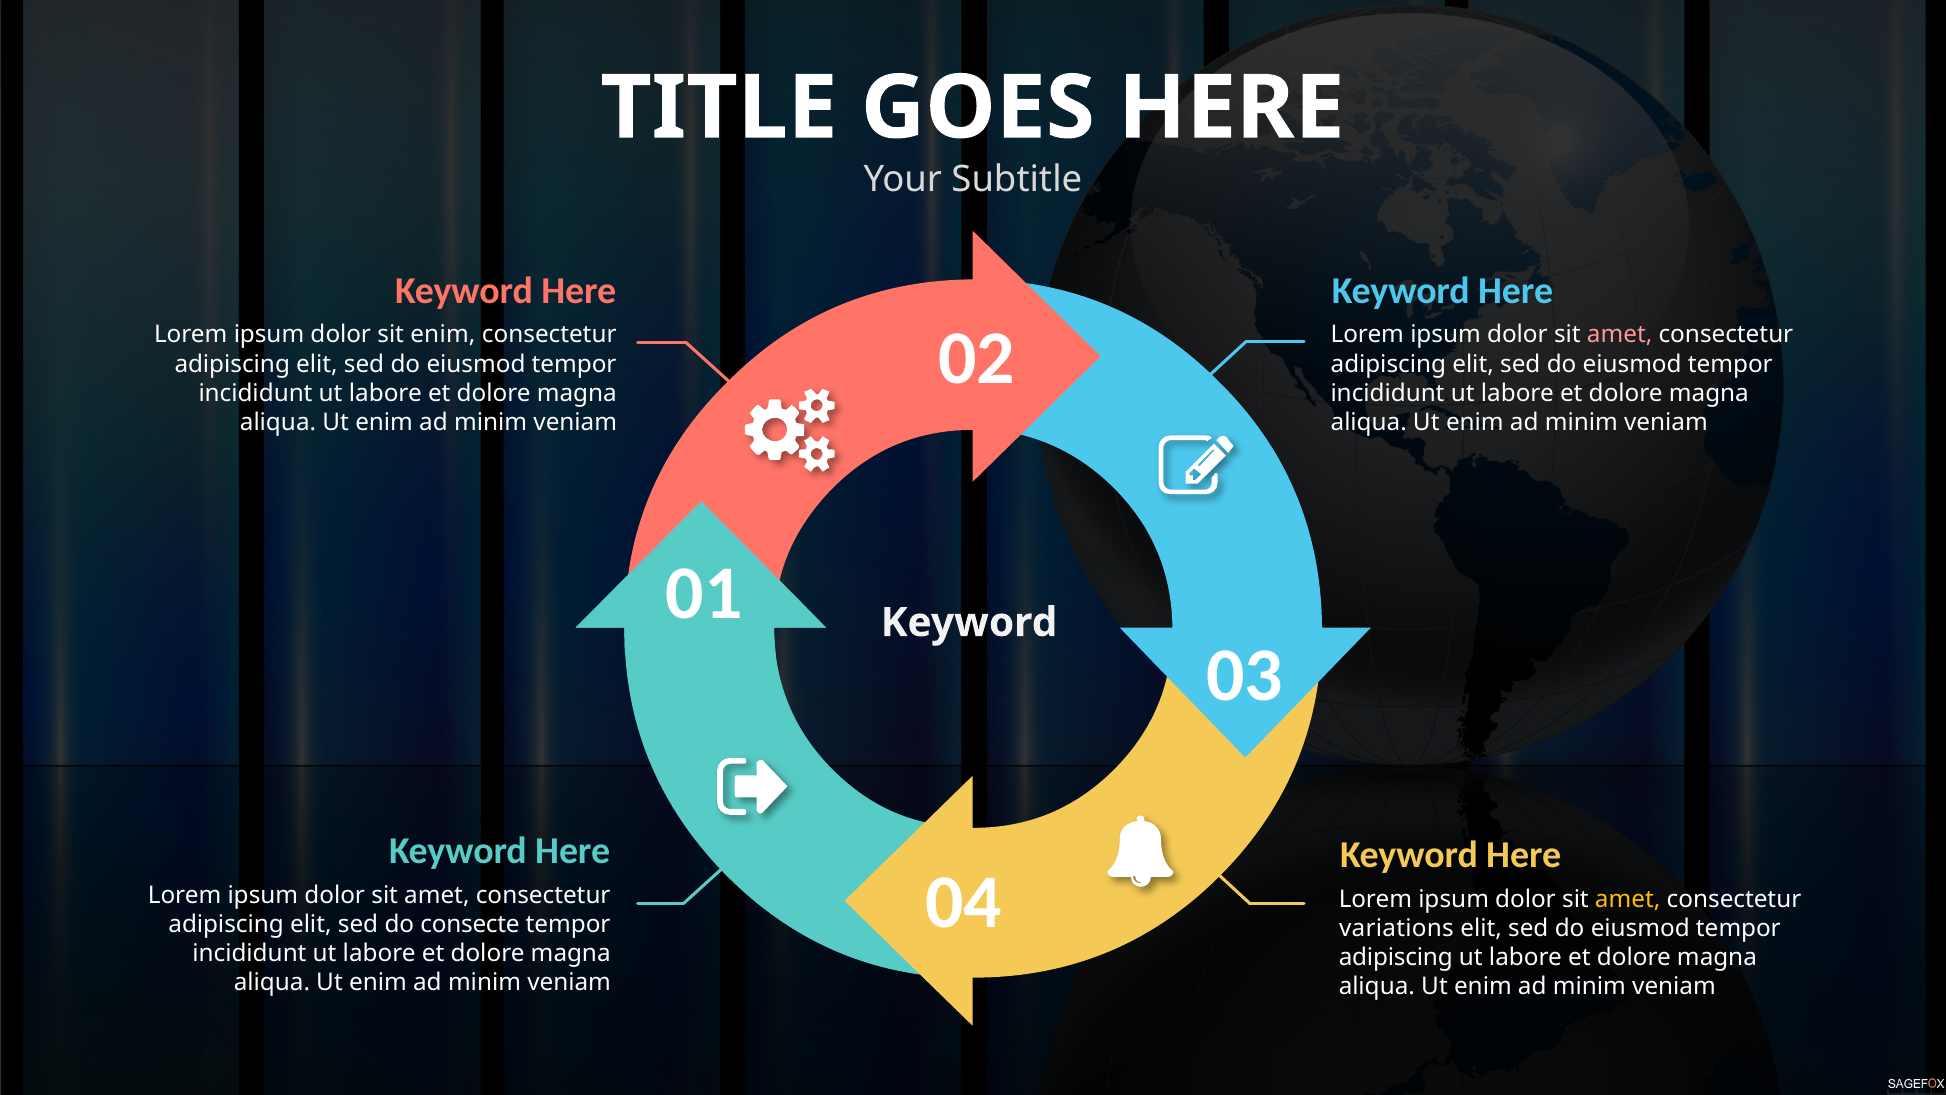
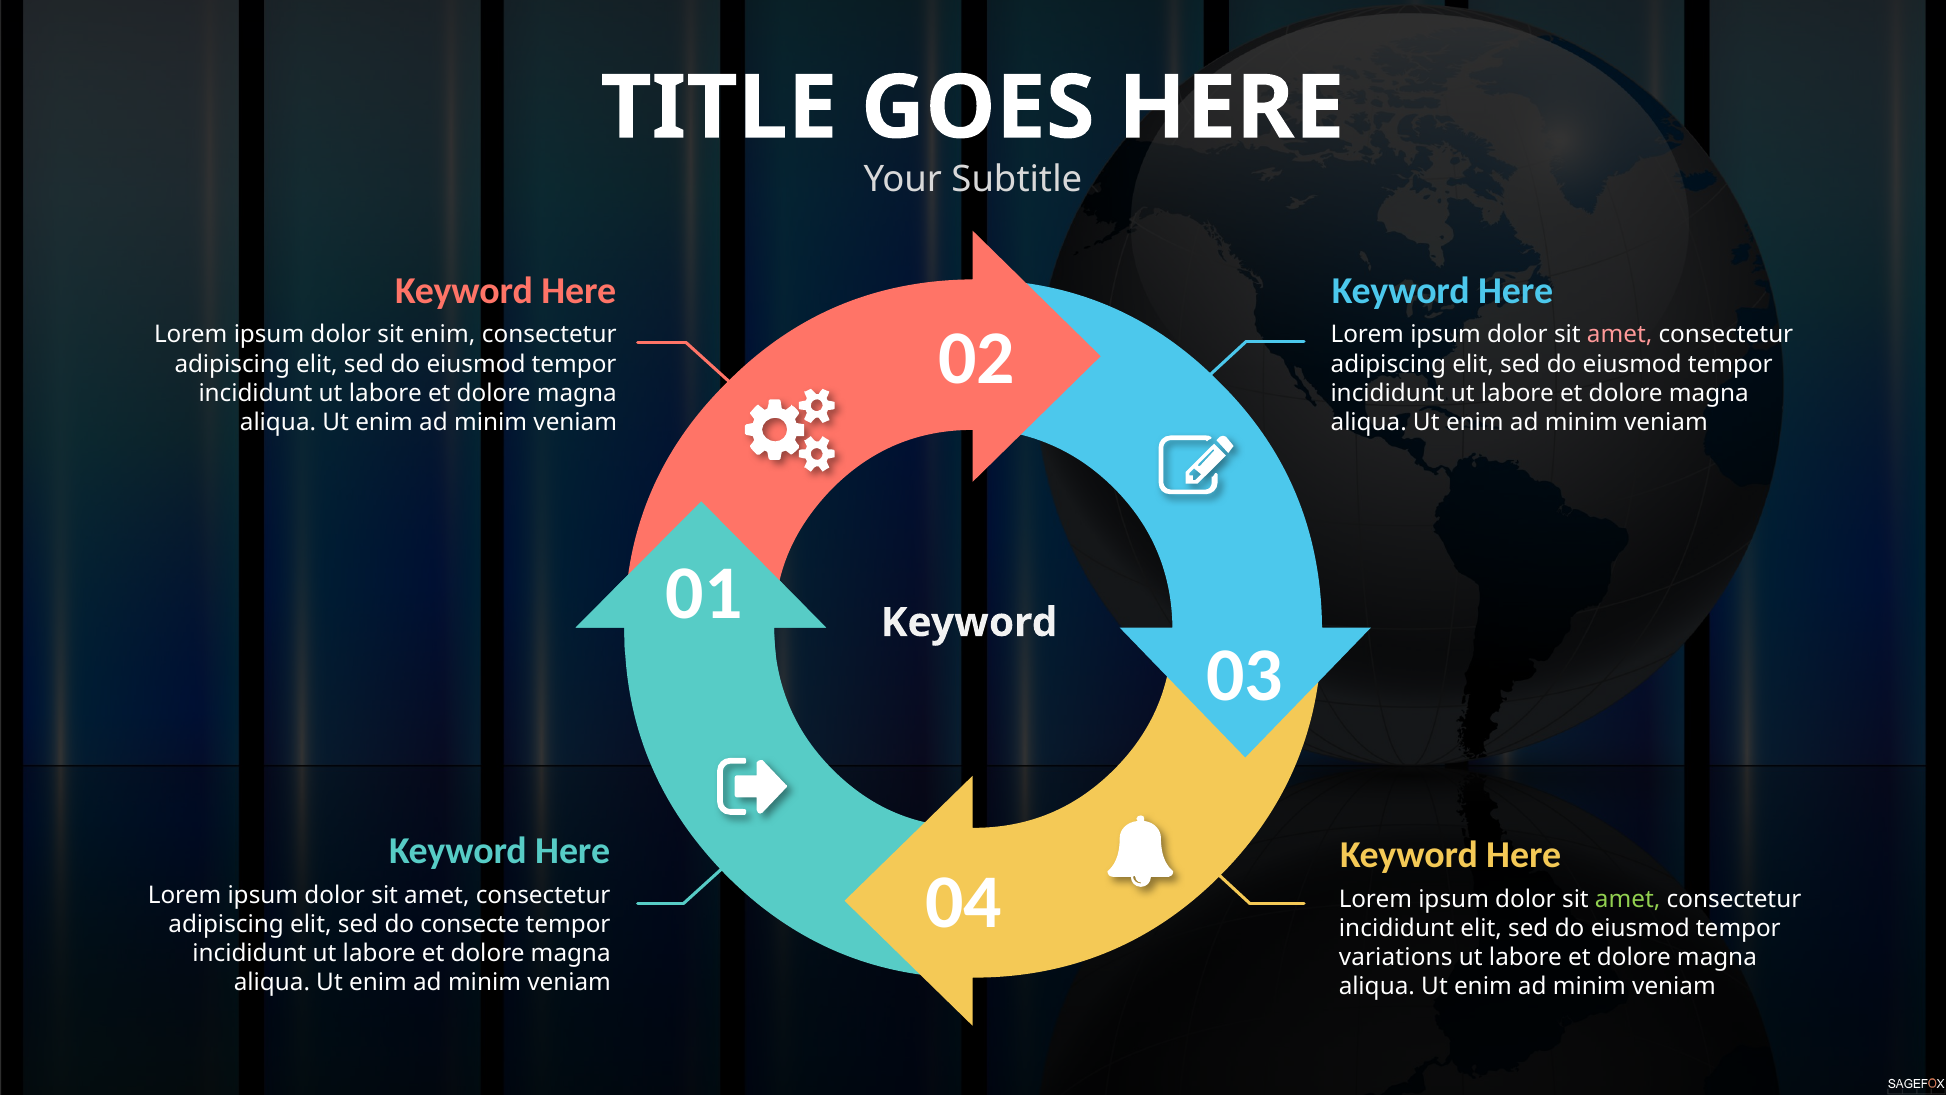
amet at (1628, 899) colour: yellow -> light green
variations at (1396, 928): variations -> incididunt
adipiscing at (1396, 957): adipiscing -> variations
